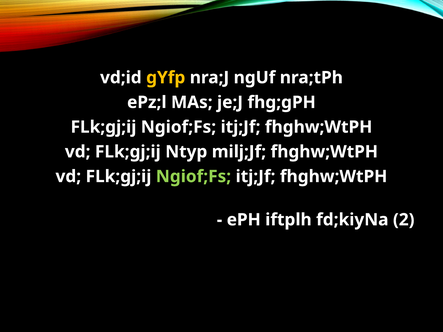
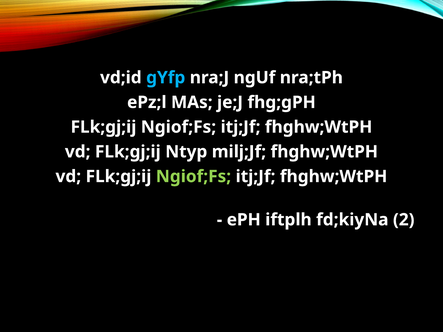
gYfp colour: yellow -> light blue
